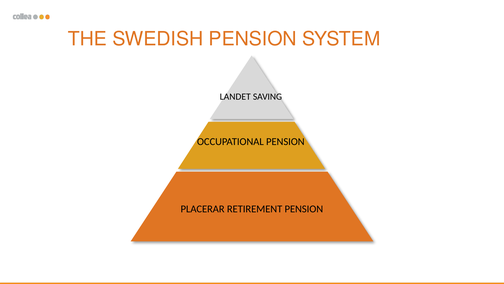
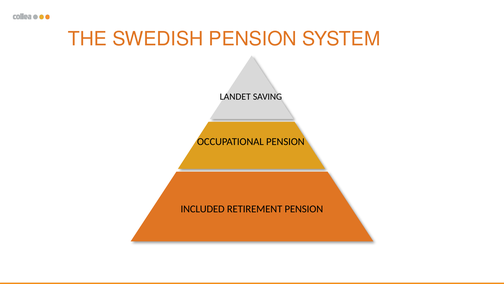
PLACERAR: PLACERAR -> INCLUDED
